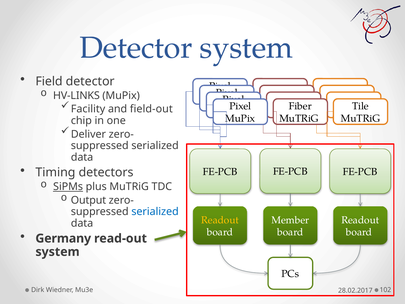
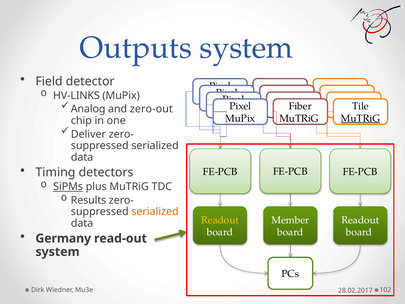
Detector at (136, 48): Detector -> Outputs
Facility: Facility -> Analog
field-out: field-out -> zero-out
MuTRiG at (360, 118) underline: none -> present
Output: Output -> Results
serialized at (155, 212) colour: blue -> orange
